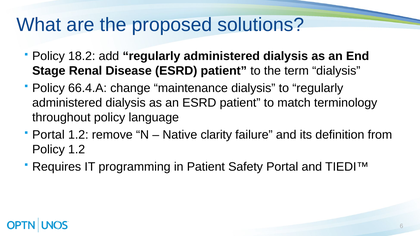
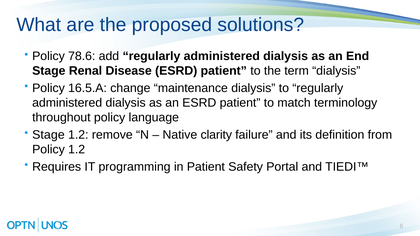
18.2: 18.2 -> 78.6
66.4.A: 66.4.A -> 16.5.A
Portal at (48, 135): Portal -> Stage
